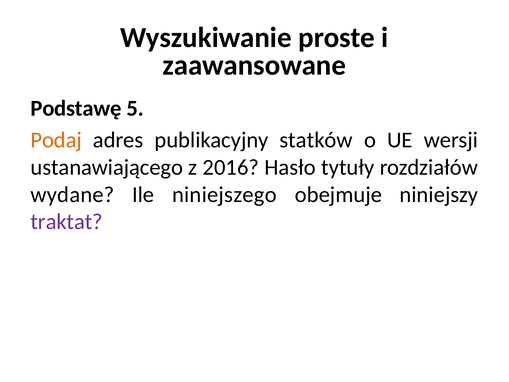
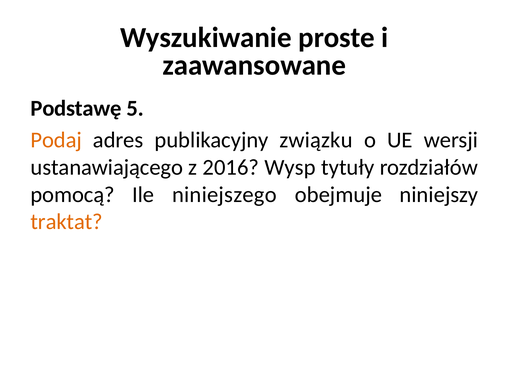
statków: statków -> związku
Hasło: Hasło -> Wysp
wydane: wydane -> pomocą
traktat colour: purple -> orange
